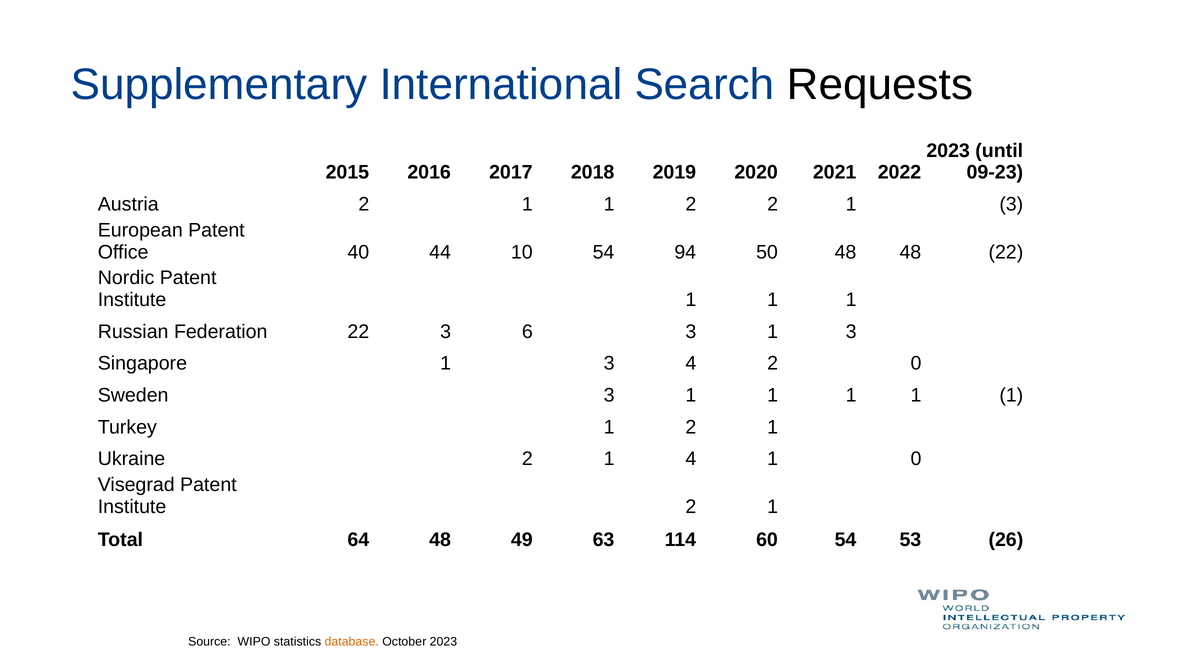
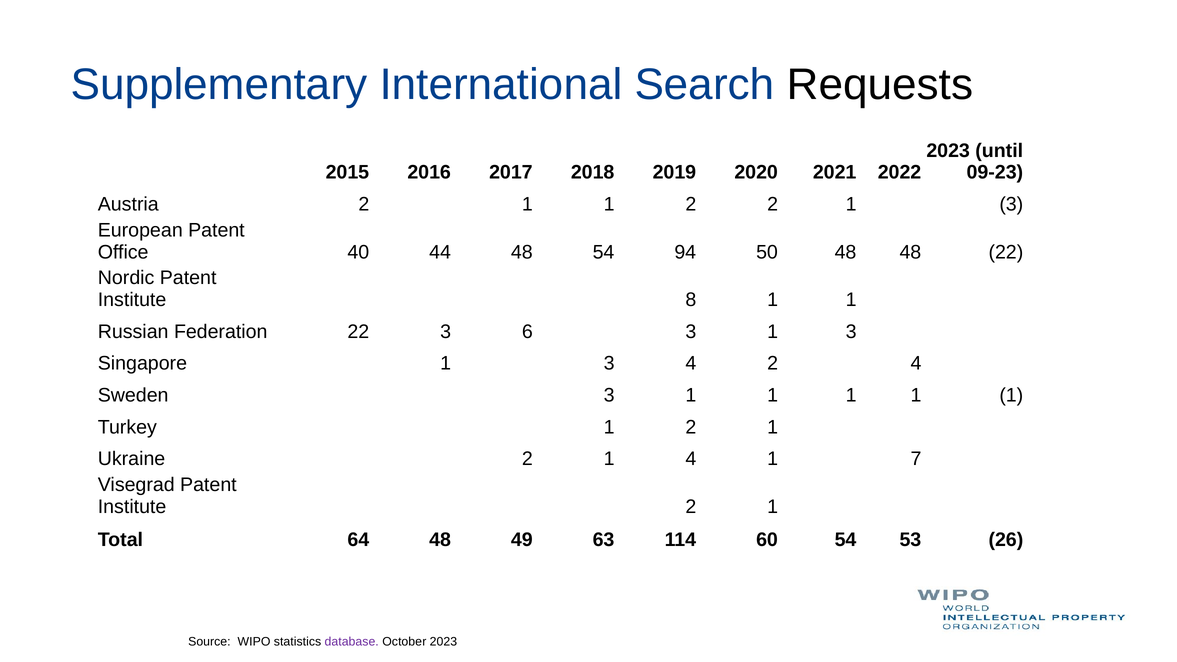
44 10: 10 -> 48
Institute 1: 1 -> 8
2 0: 0 -> 4
1 0: 0 -> 7
database colour: orange -> purple
